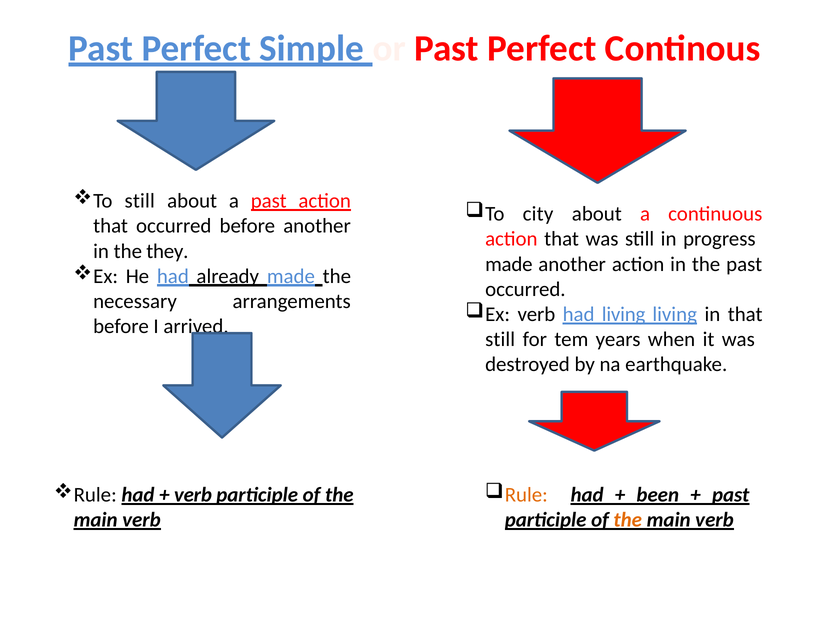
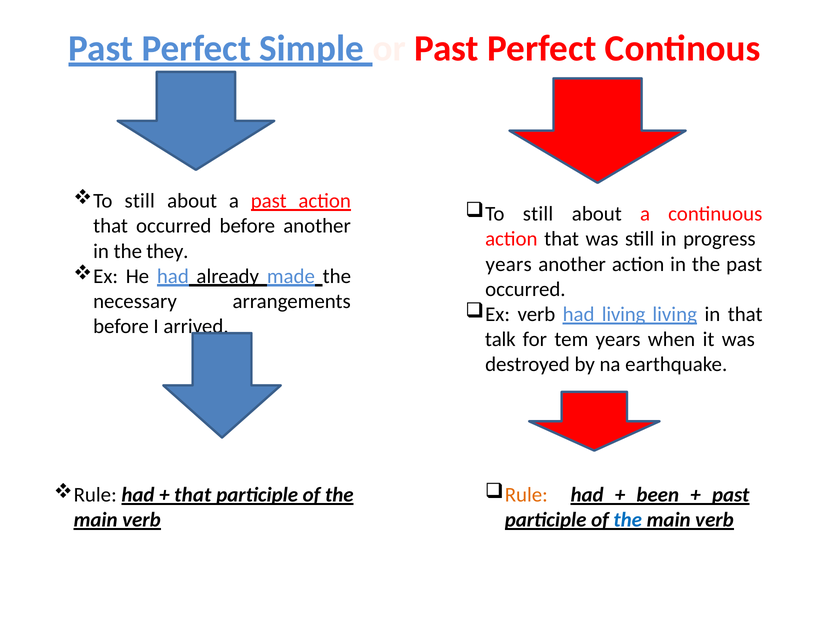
city at (538, 214): city -> still
made at (509, 264): made -> years
still at (500, 339): still -> talk
verb at (193, 495): verb -> that
the at (628, 520) colour: orange -> blue
